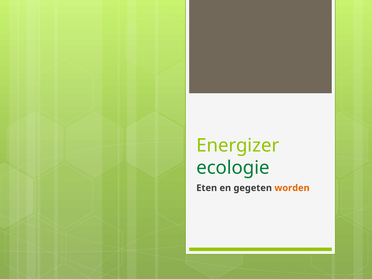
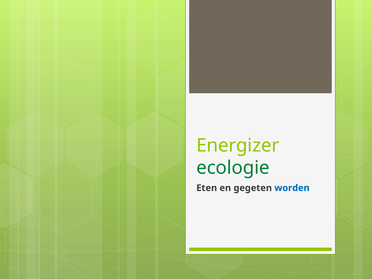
worden colour: orange -> blue
